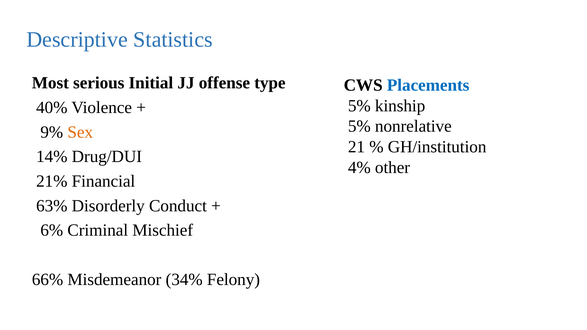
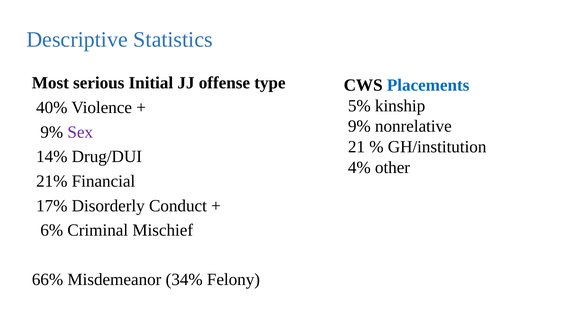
5% at (359, 126): 5% -> 9%
Sex colour: orange -> purple
63%: 63% -> 17%
